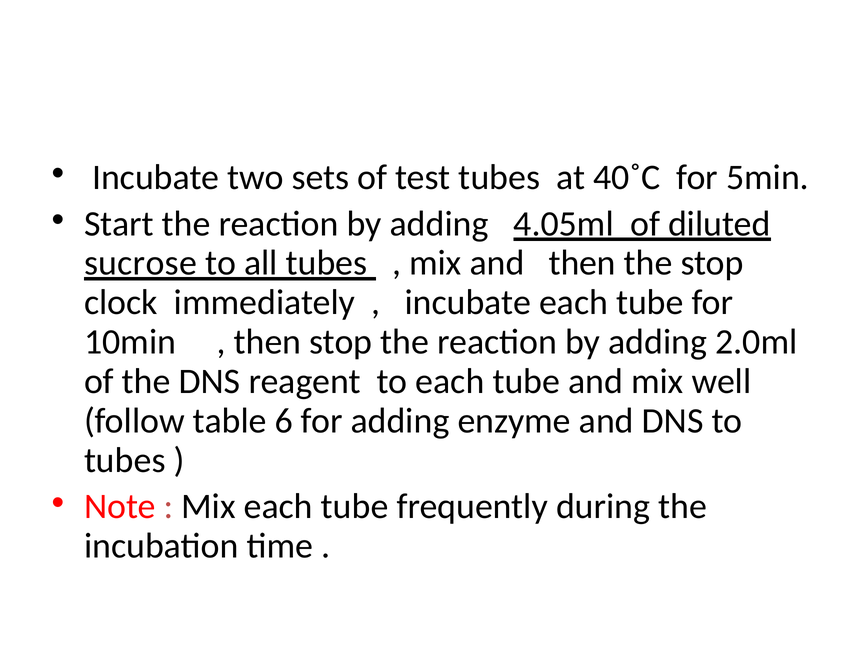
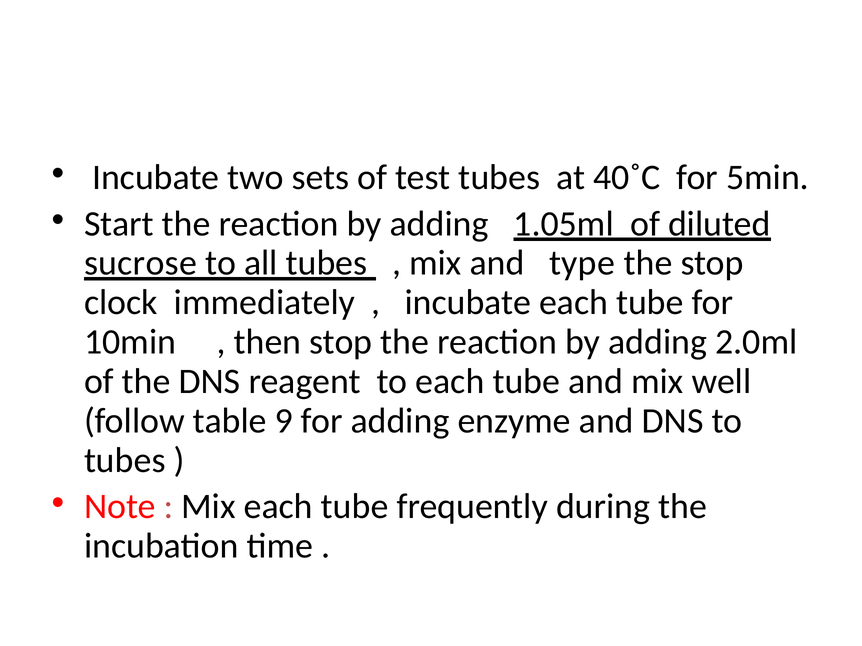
4.05ml: 4.05ml -> 1.05ml
and then: then -> type
6: 6 -> 9
